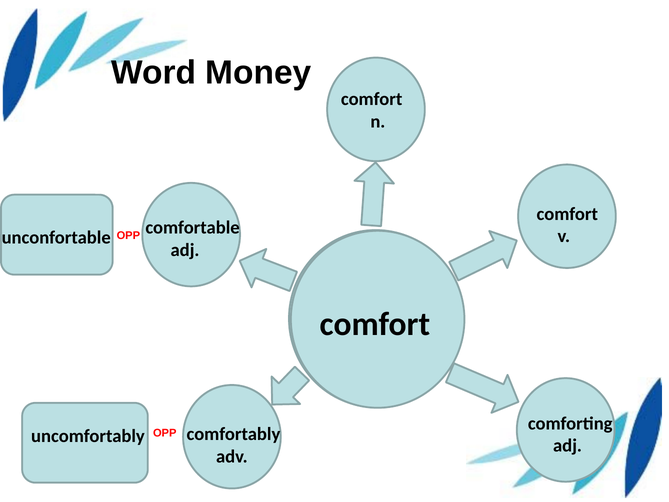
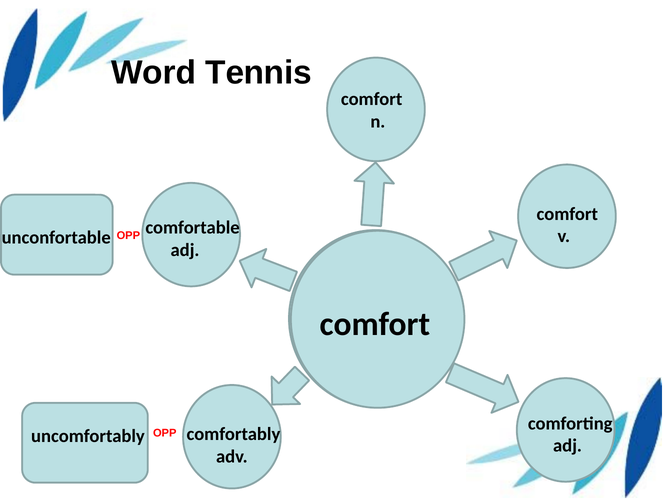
Money: Money -> Tennis
